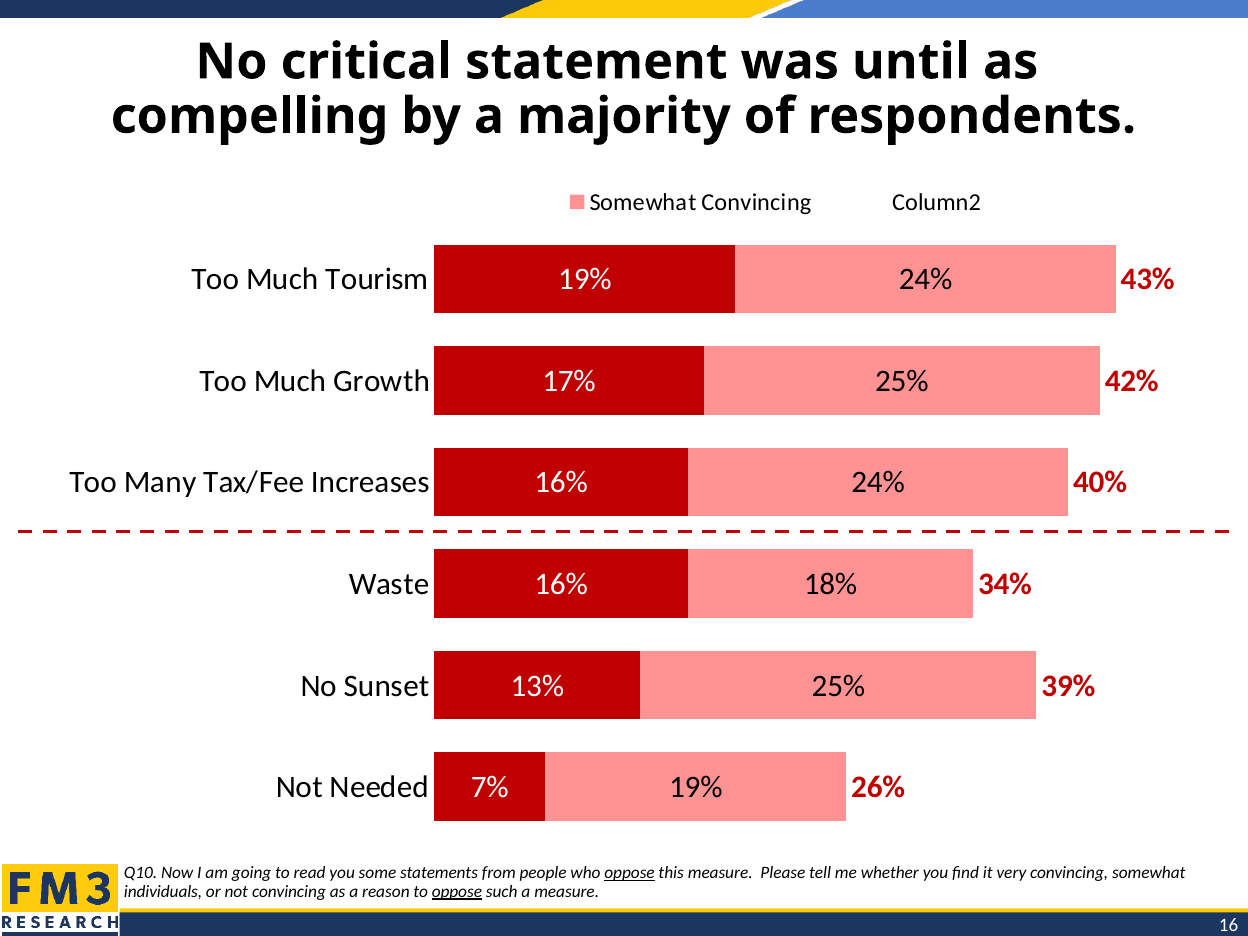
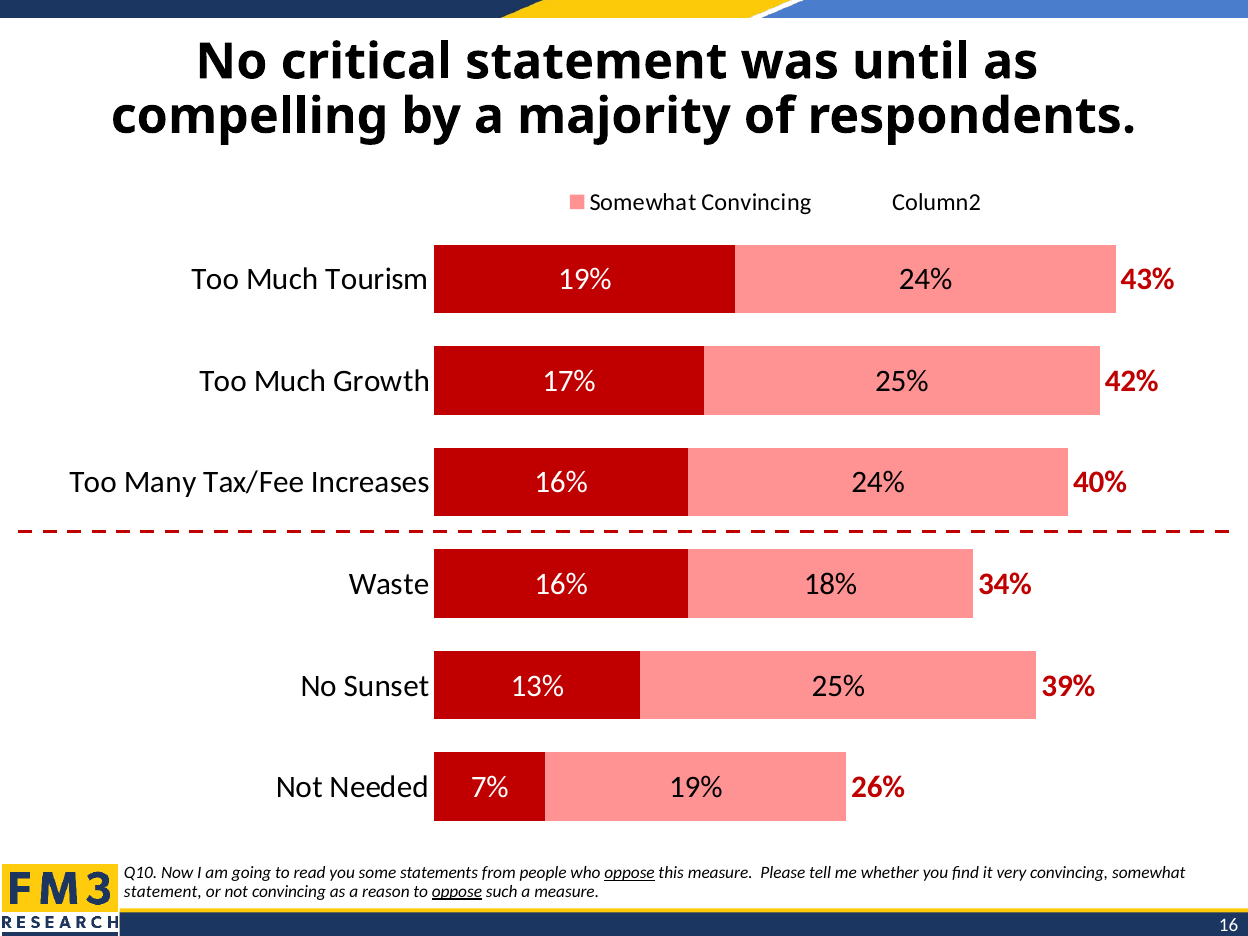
individuals at (163, 892): individuals -> statement
